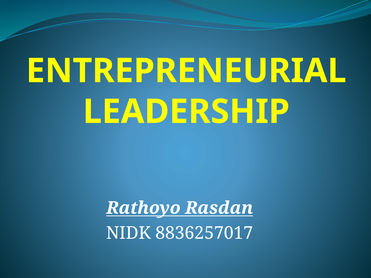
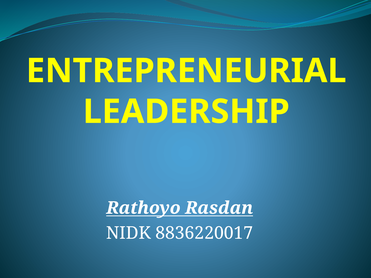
8836257017: 8836257017 -> 8836220017
